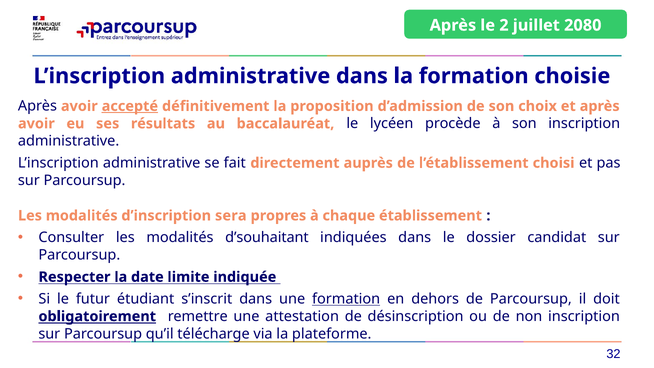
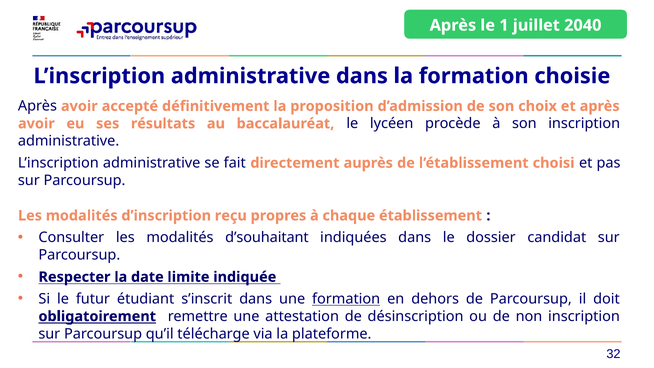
2: 2 -> 1
2080: 2080 -> 2040
accepté underline: present -> none
sera: sera -> reçu
